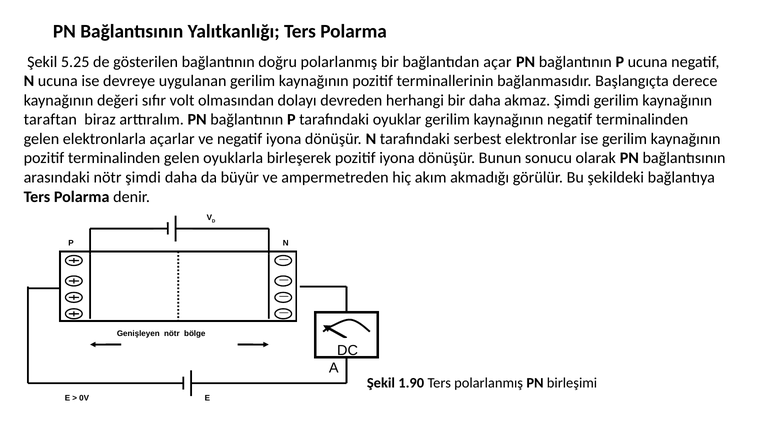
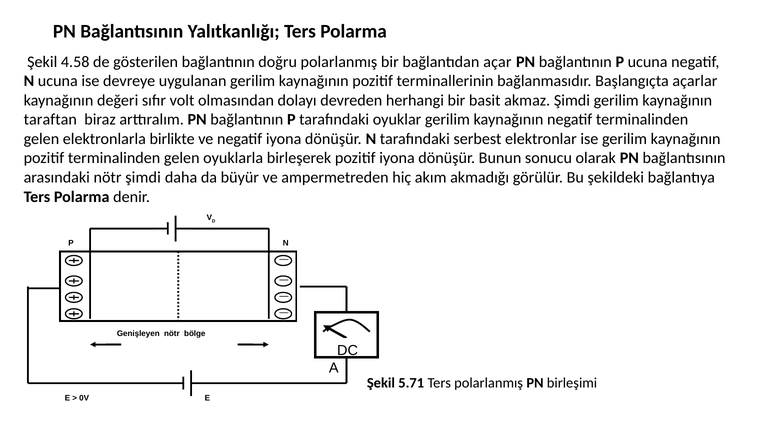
5.25: 5.25 -> 4.58
derece: derece -> açarlar
bir daha: daha -> basit
açarlar: açarlar -> birlikte
1.90: 1.90 -> 5.71
